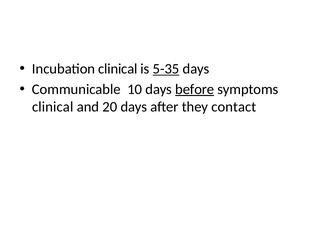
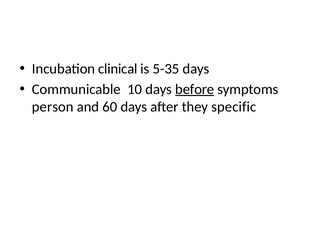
5-35 underline: present -> none
clinical at (53, 107): clinical -> person
20: 20 -> 60
contact: contact -> specific
